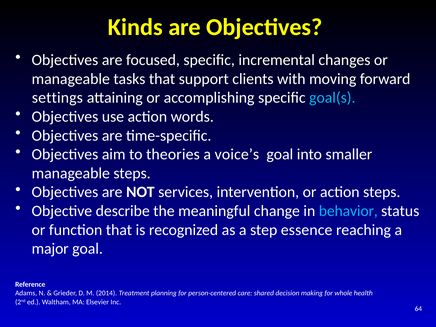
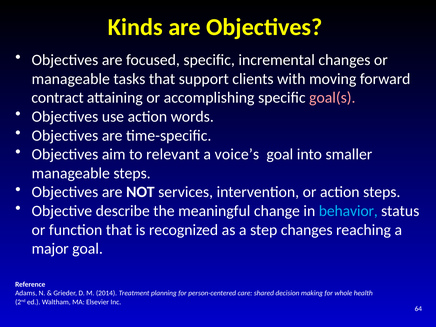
settings: settings -> contract
goal(s colour: light blue -> pink
theories: theories -> relevant
step essence: essence -> changes
